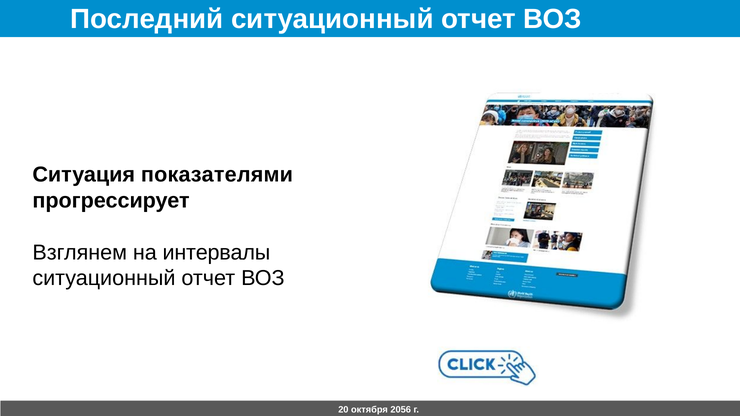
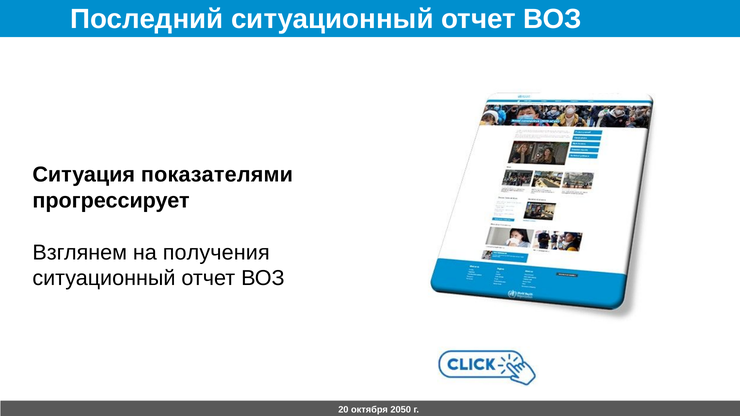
интервалы: интервалы -> получения
2056: 2056 -> 2050
